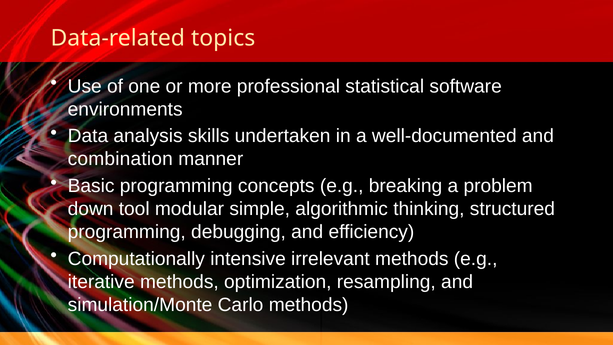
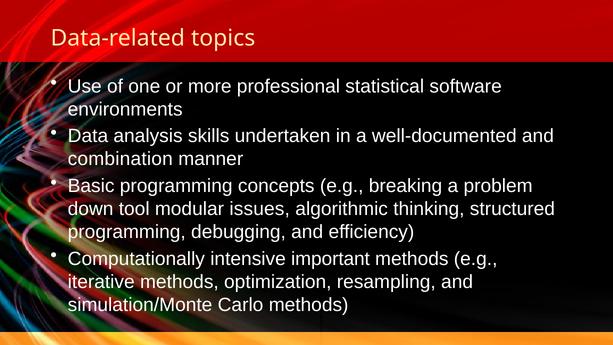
simple: simple -> issues
irrelevant: irrelevant -> important
